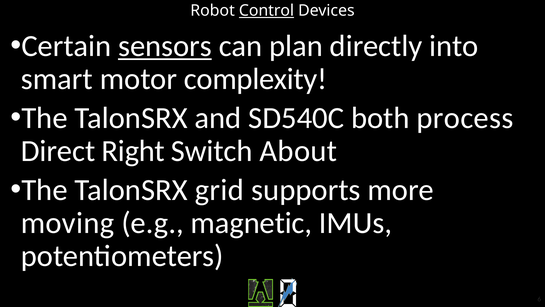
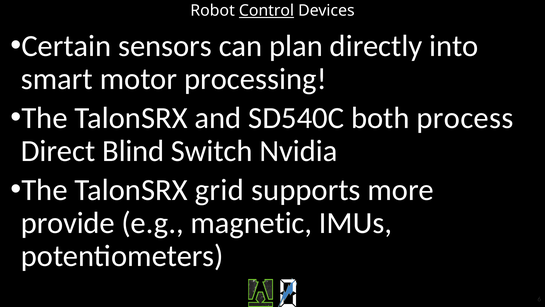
sensors underline: present -> none
complexity: complexity -> processing
Right: Right -> Blind
About: About -> Nvidia
moving: moving -> provide
